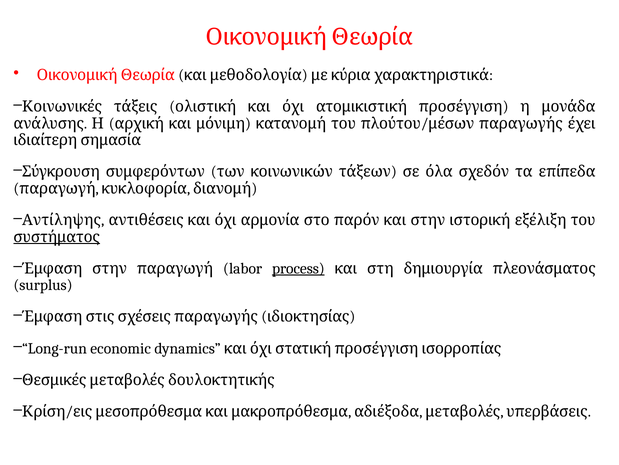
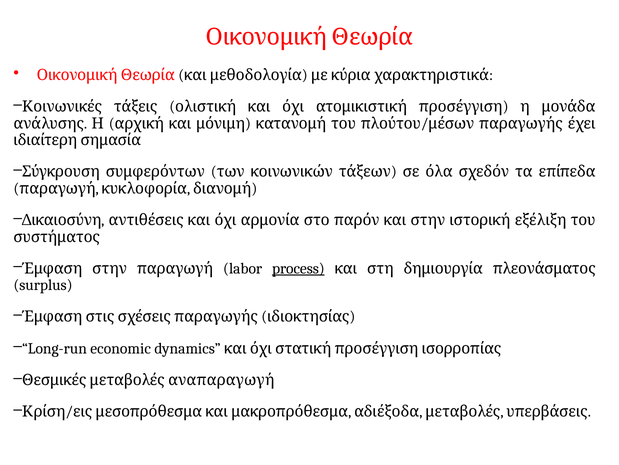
Αντίληψης: Αντίληψης -> Δικαιοσύνη
συστήματος underline: present -> none
δουλοκτητικής: δουλοκτητικής -> αναπαραγωγή
